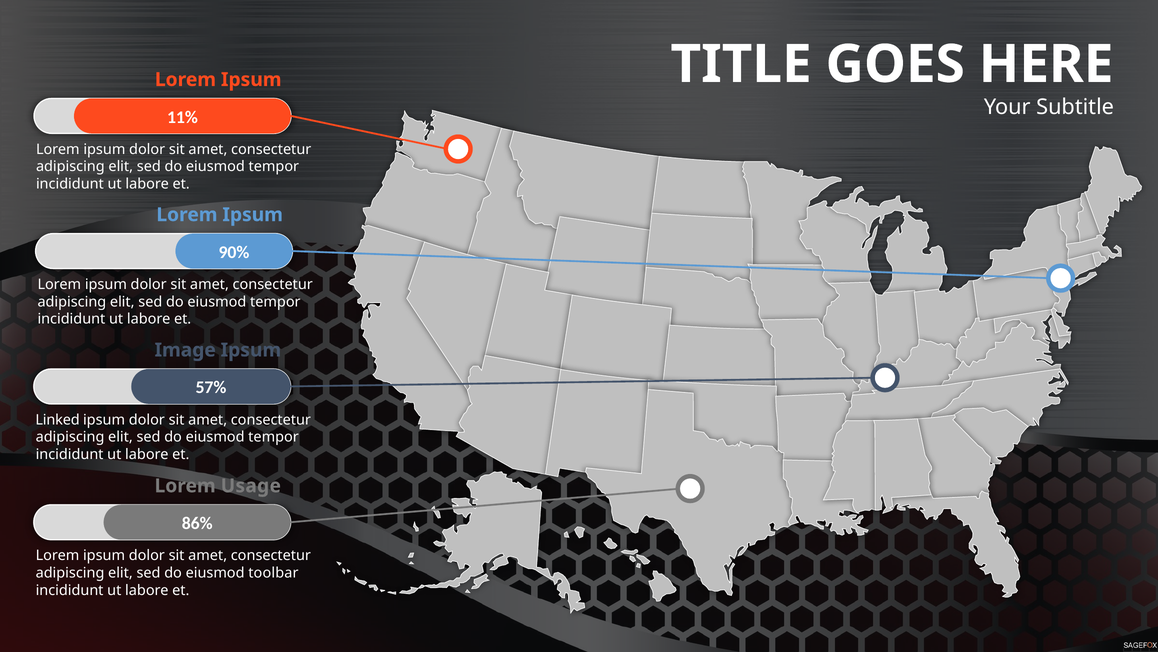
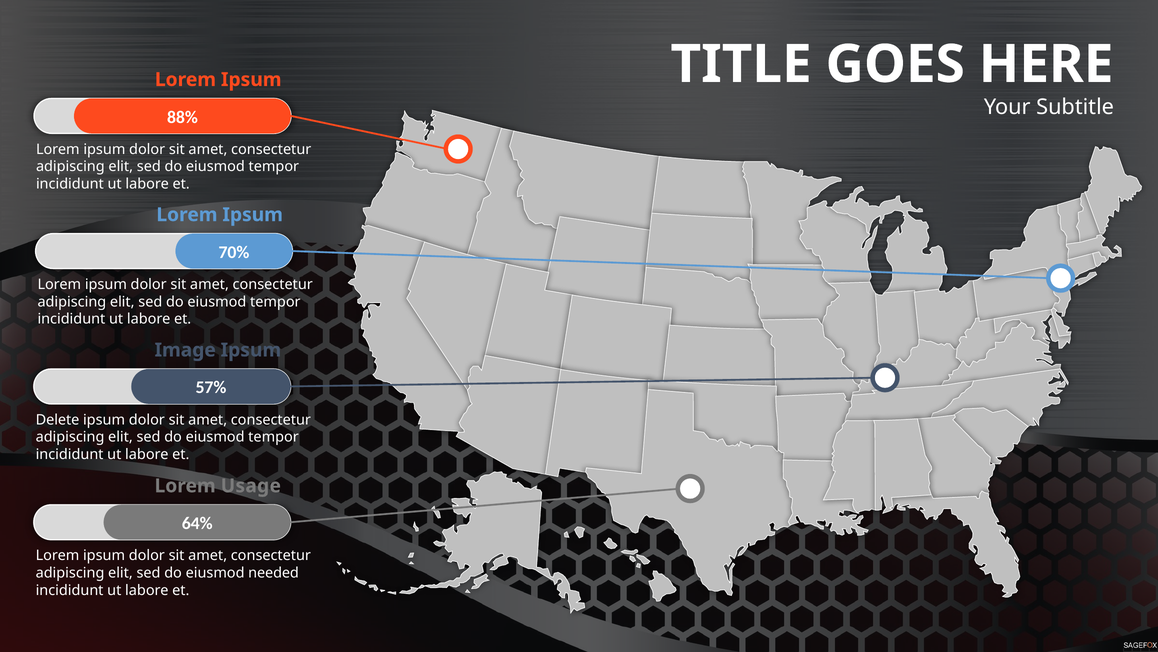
11%: 11% -> 88%
90%: 90% -> 70%
Linked: Linked -> Delete
86%: 86% -> 64%
toolbar: toolbar -> needed
